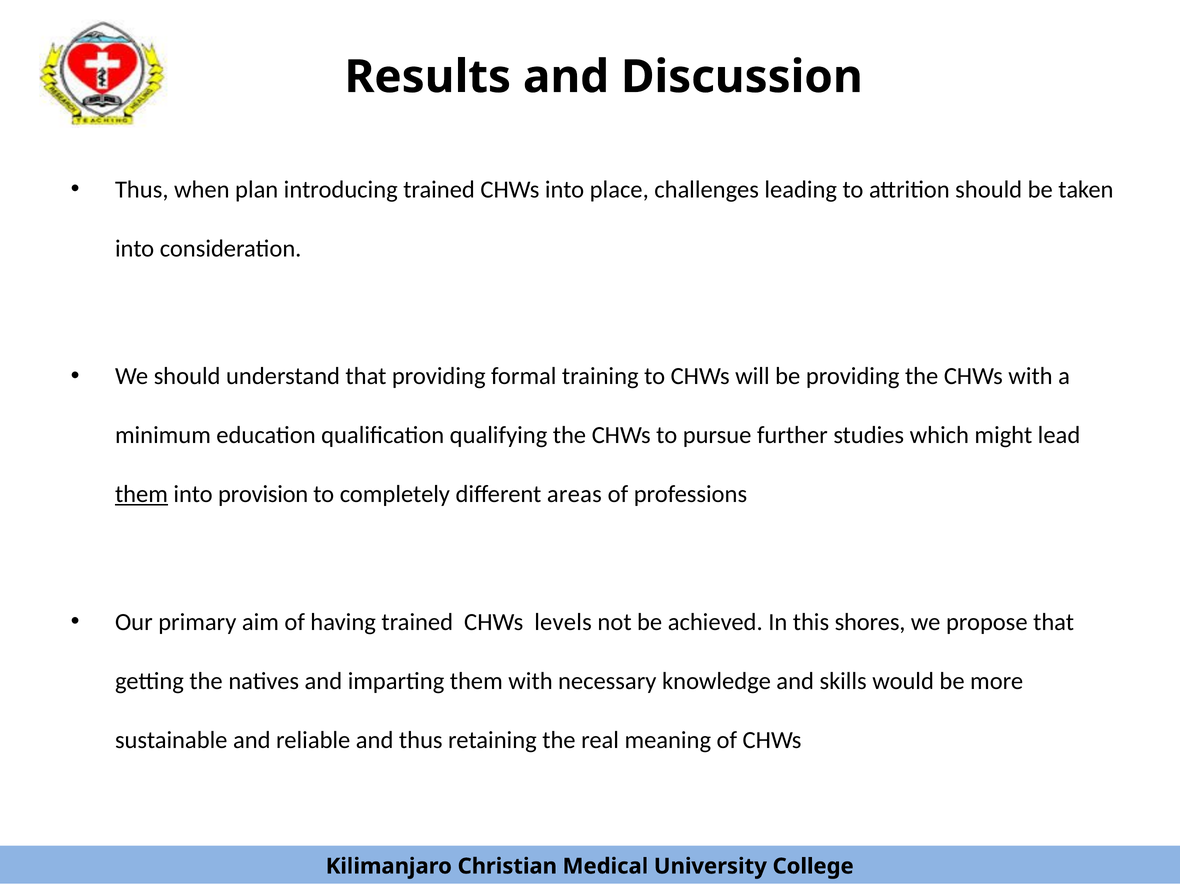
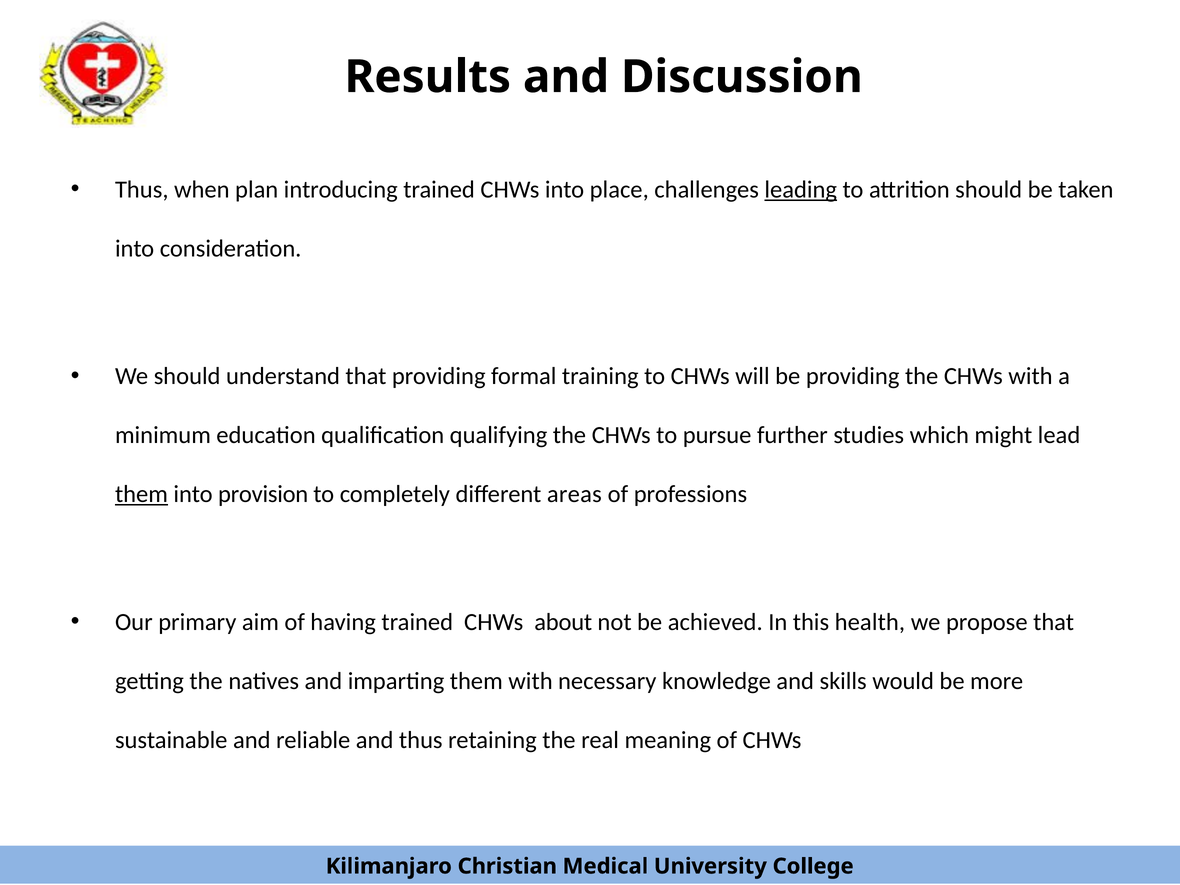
leading underline: none -> present
levels: levels -> about
shores: shores -> health
